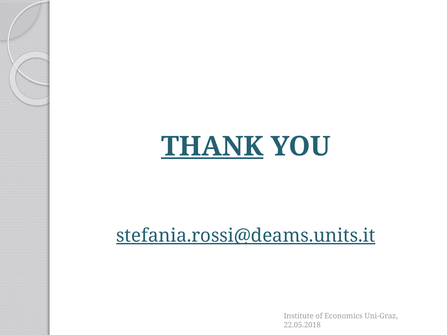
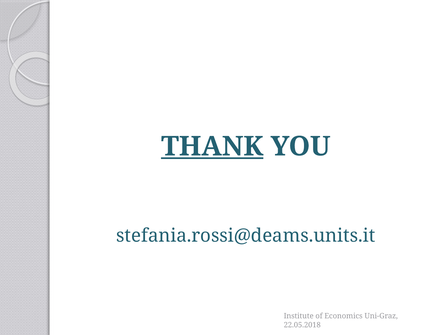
stefania.rossi@deams.units.it underline: present -> none
